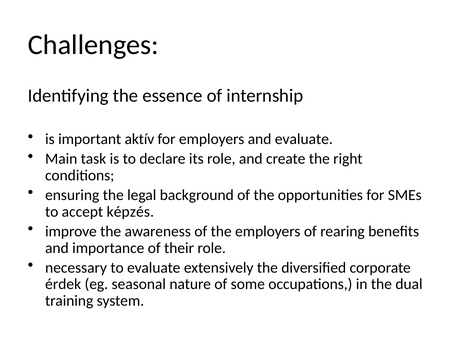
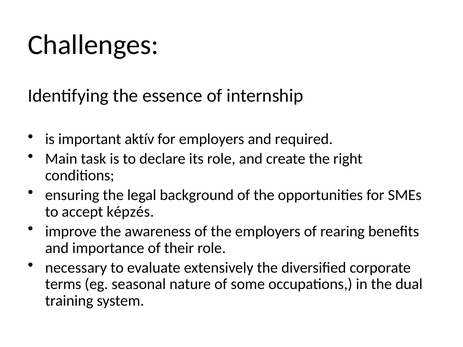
and evaluate: evaluate -> required
érdek: érdek -> terms
